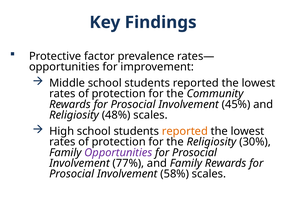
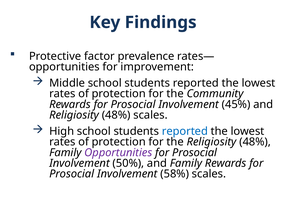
reported at (185, 132) colour: orange -> blue
the Religiosity 30%: 30% -> 48%
77%: 77% -> 50%
